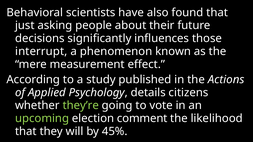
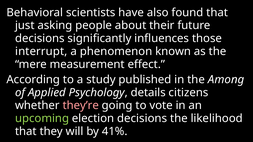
Actions: Actions -> Among
they’re colour: light green -> pink
election comment: comment -> decisions
45%: 45% -> 41%
